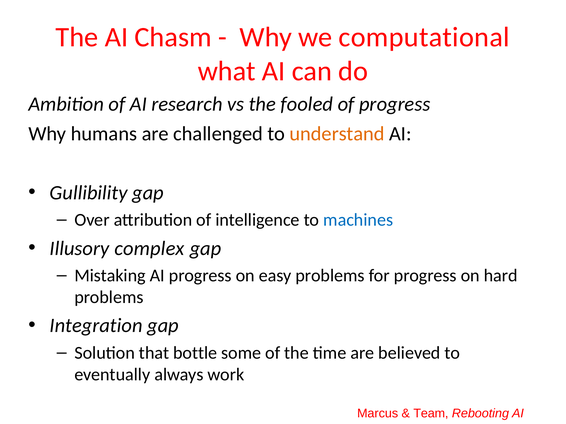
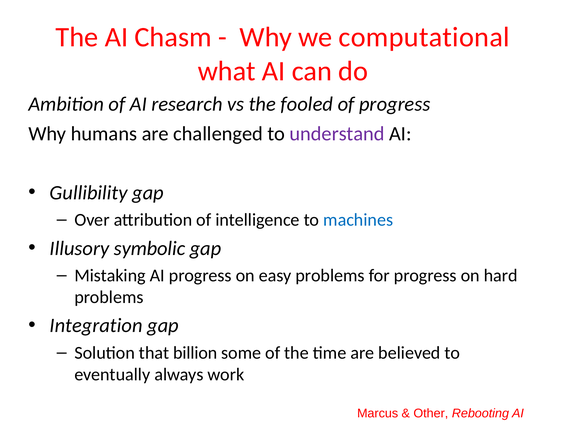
understand colour: orange -> purple
complex: complex -> symbolic
bottle: bottle -> billion
Team: Team -> Other
